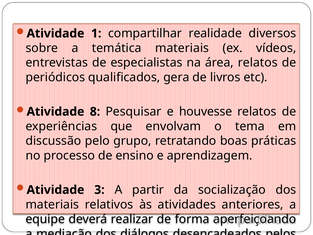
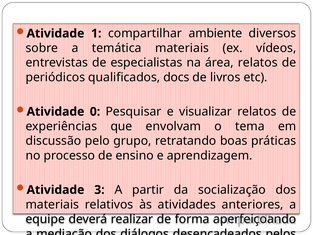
realidade: realidade -> ambiente
gera: gera -> docs
8: 8 -> 0
houvesse: houvesse -> visualizar
